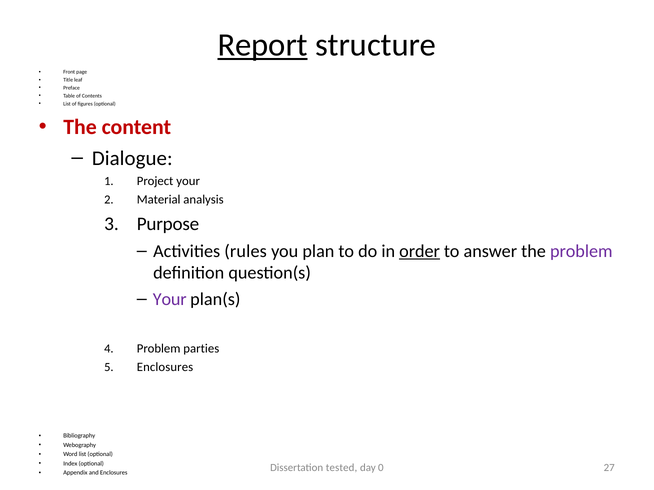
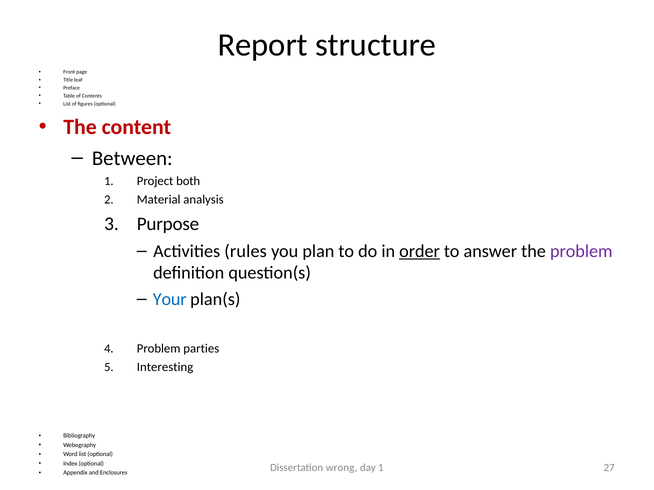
Report underline: present -> none
Dialogue: Dialogue -> Between
Project your: your -> both
Your at (170, 300) colour: purple -> blue
Enclosures at (165, 368): Enclosures -> Interesting
tested: tested -> wrong
day 0: 0 -> 1
